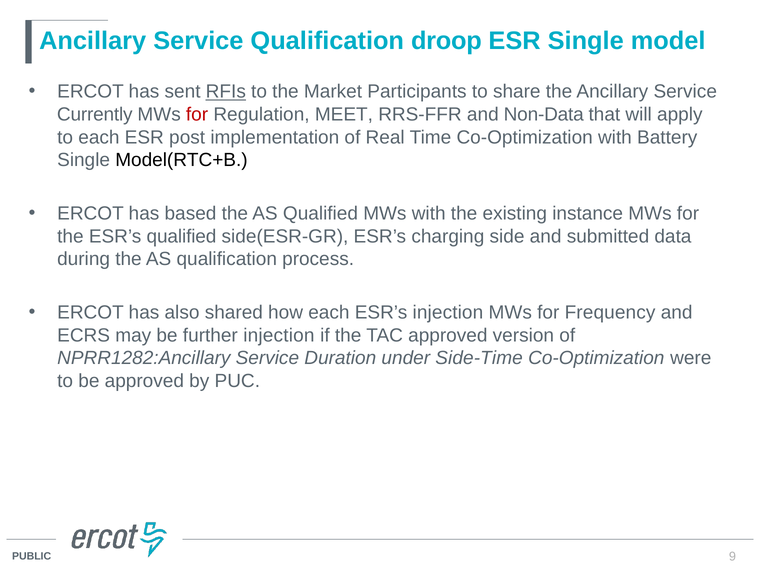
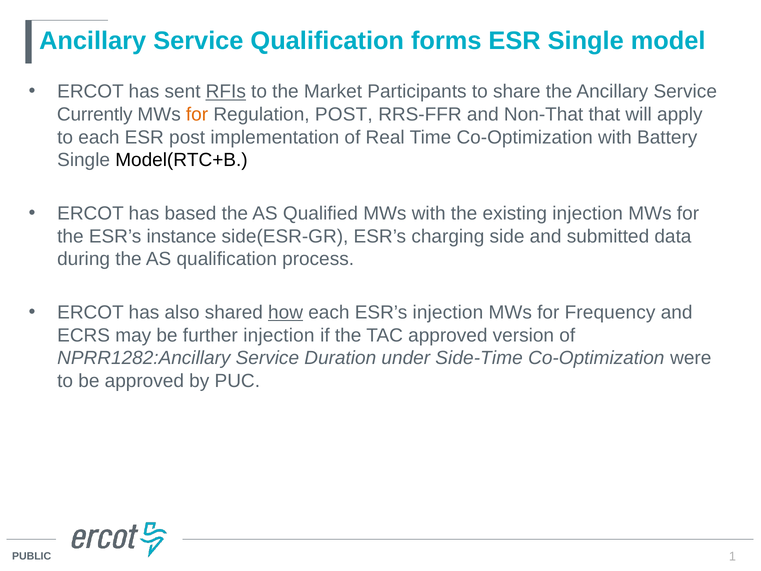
droop: droop -> forms
for at (197, 114) colour: red -> orange
Regulation MEET: MEET -> POST
Non-Data: Non-Data -> Non-That
existing instance: instance -> injection
ESR’s qualified: qualified -> instance
how underline: none -> present
9: 9 -> 1
